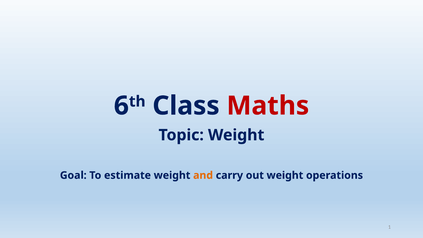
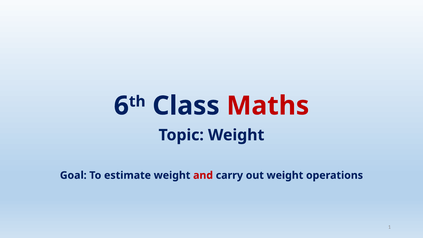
and colour: orange -> red
